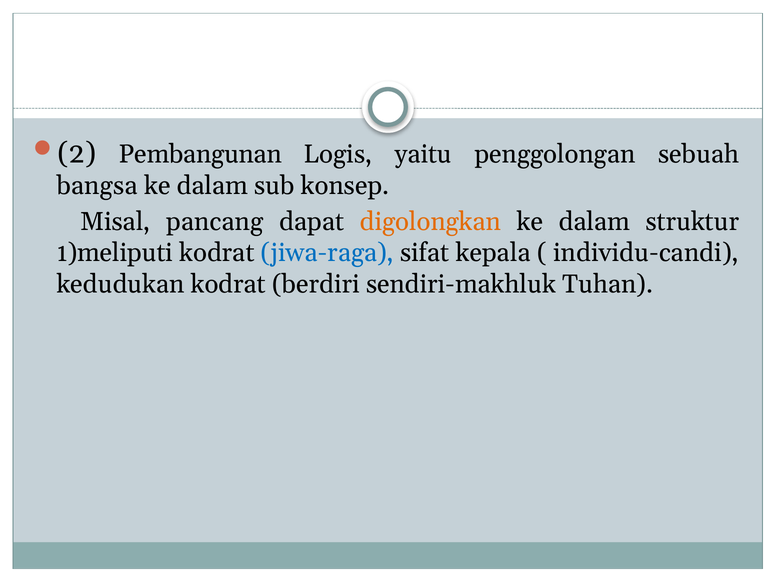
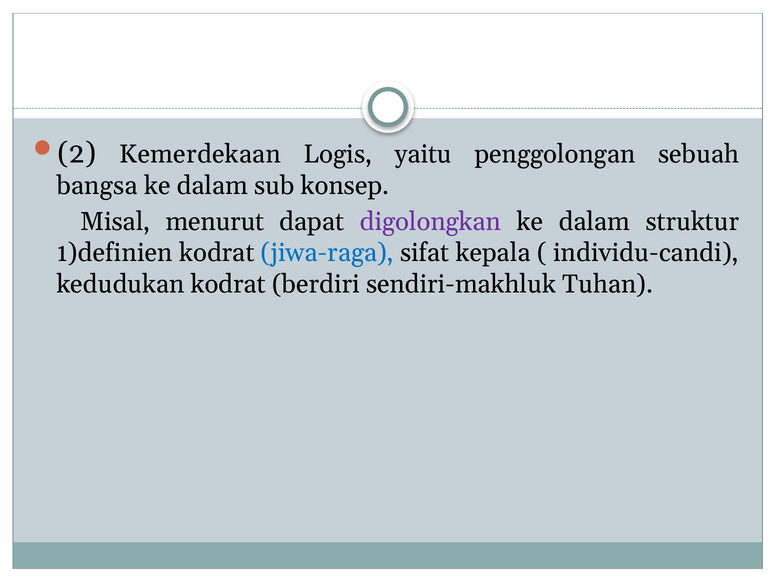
Pembangunan: Pembangunan -> Kemerdekaan
pancang: pancang -> menurut
digolongkan colour: orange -> purple
1)meliputi: 1)meliputi -> 1)definien
